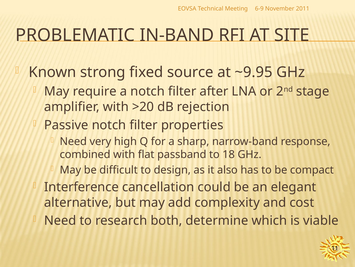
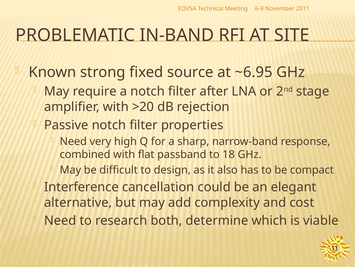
~9.95: ~9.95 -> ~6.95
